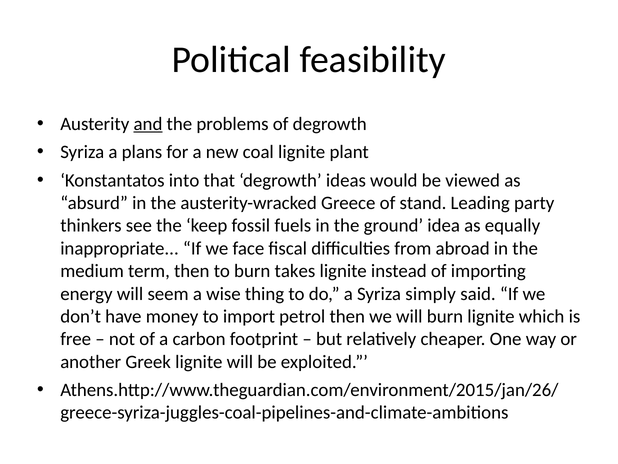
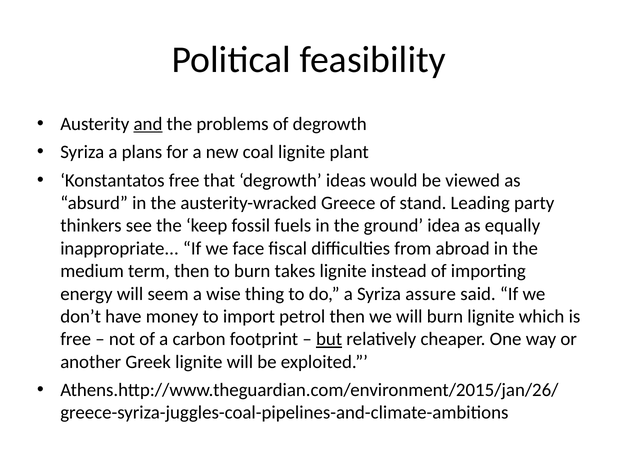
Konstantatos into: into -> free
simply: simply -> assure
but underline: none -> present
